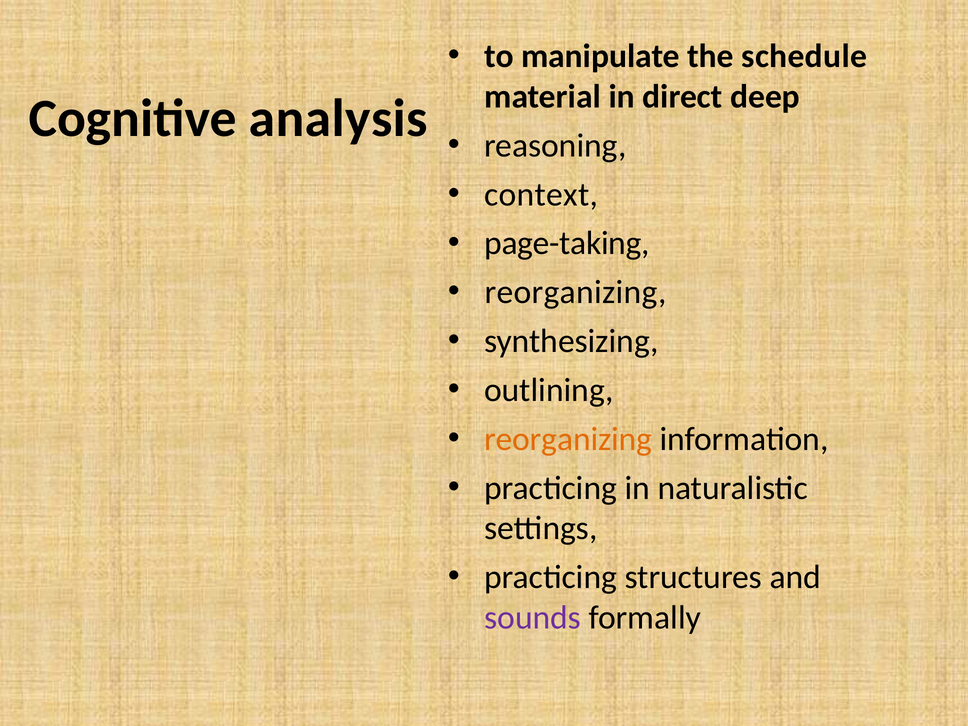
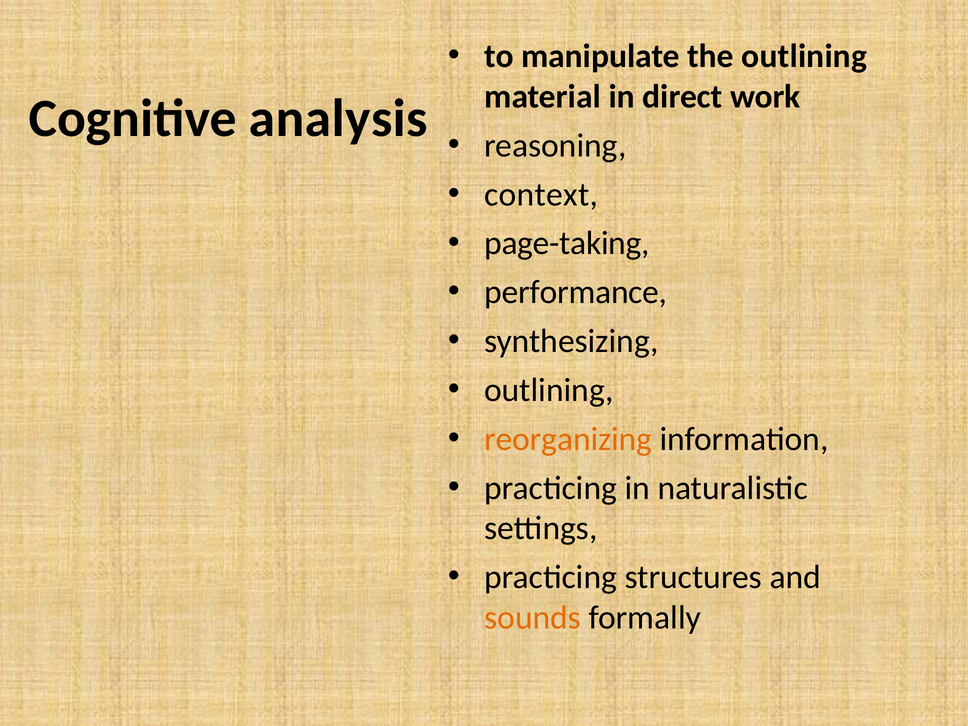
the schedule: schedule -> outlining
deep: deep -> work
reorganizing at (575, 292): reorganizing -> performance
sounds colour: purple -> orange
